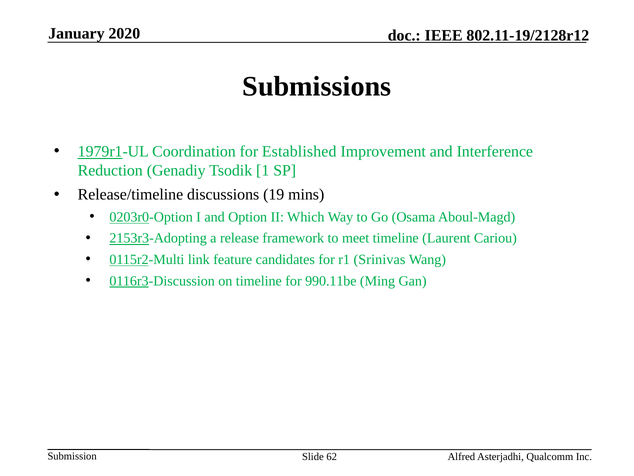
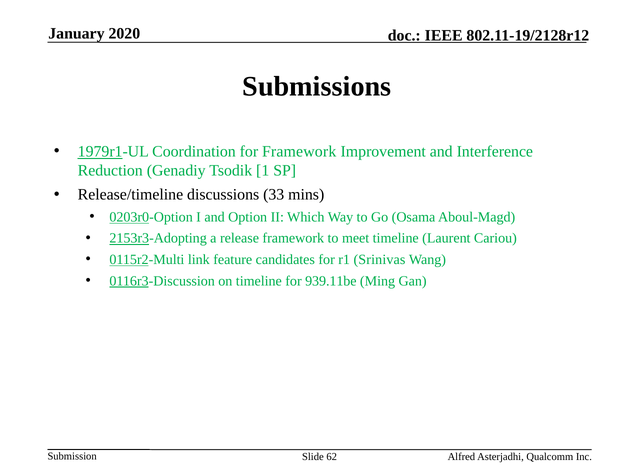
for Established: Established -> Framework
19: 19 -> 33
990.11be: 990.11be -> 939.11be
